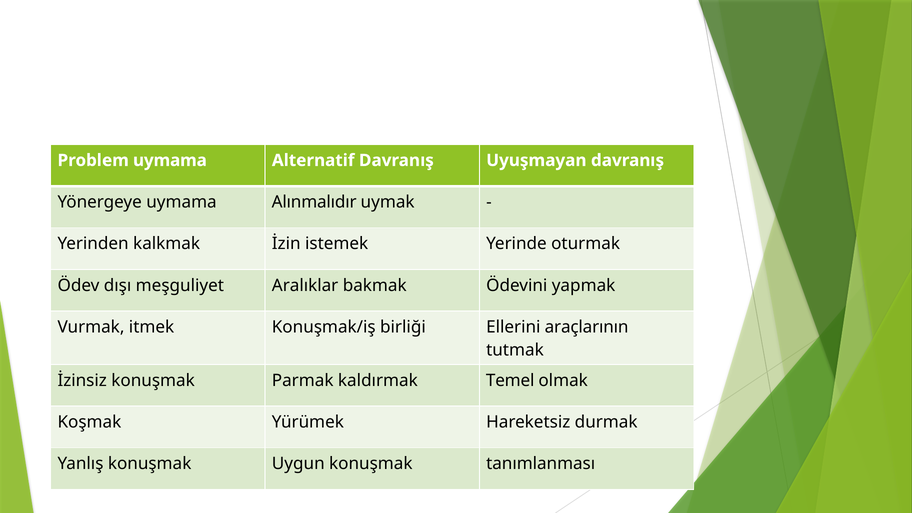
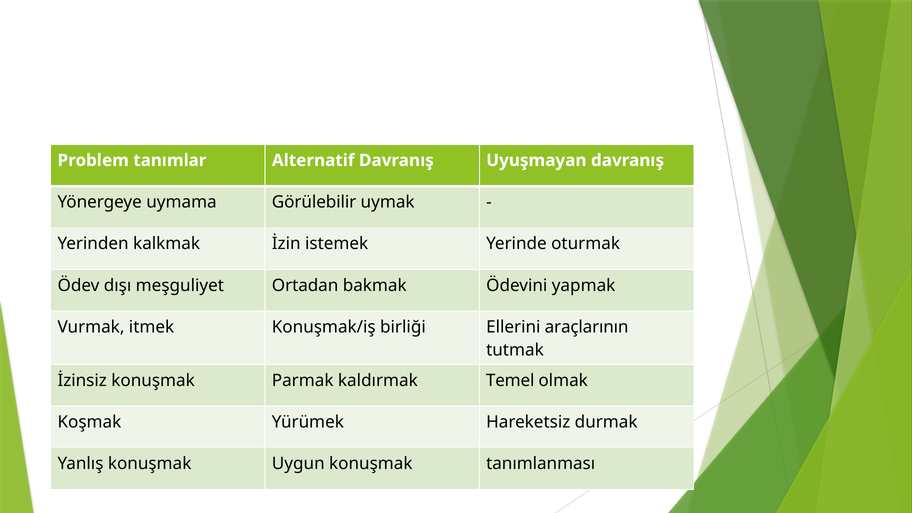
Problem uymama: uymama -> tanımlar
Alınmalıdır: Alınmalıdır -> Görülebilir
Aralıklar: Aralıklar -> Ortadan
